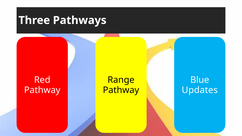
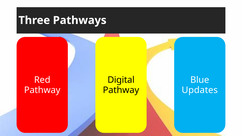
Range: Range -> Digital
